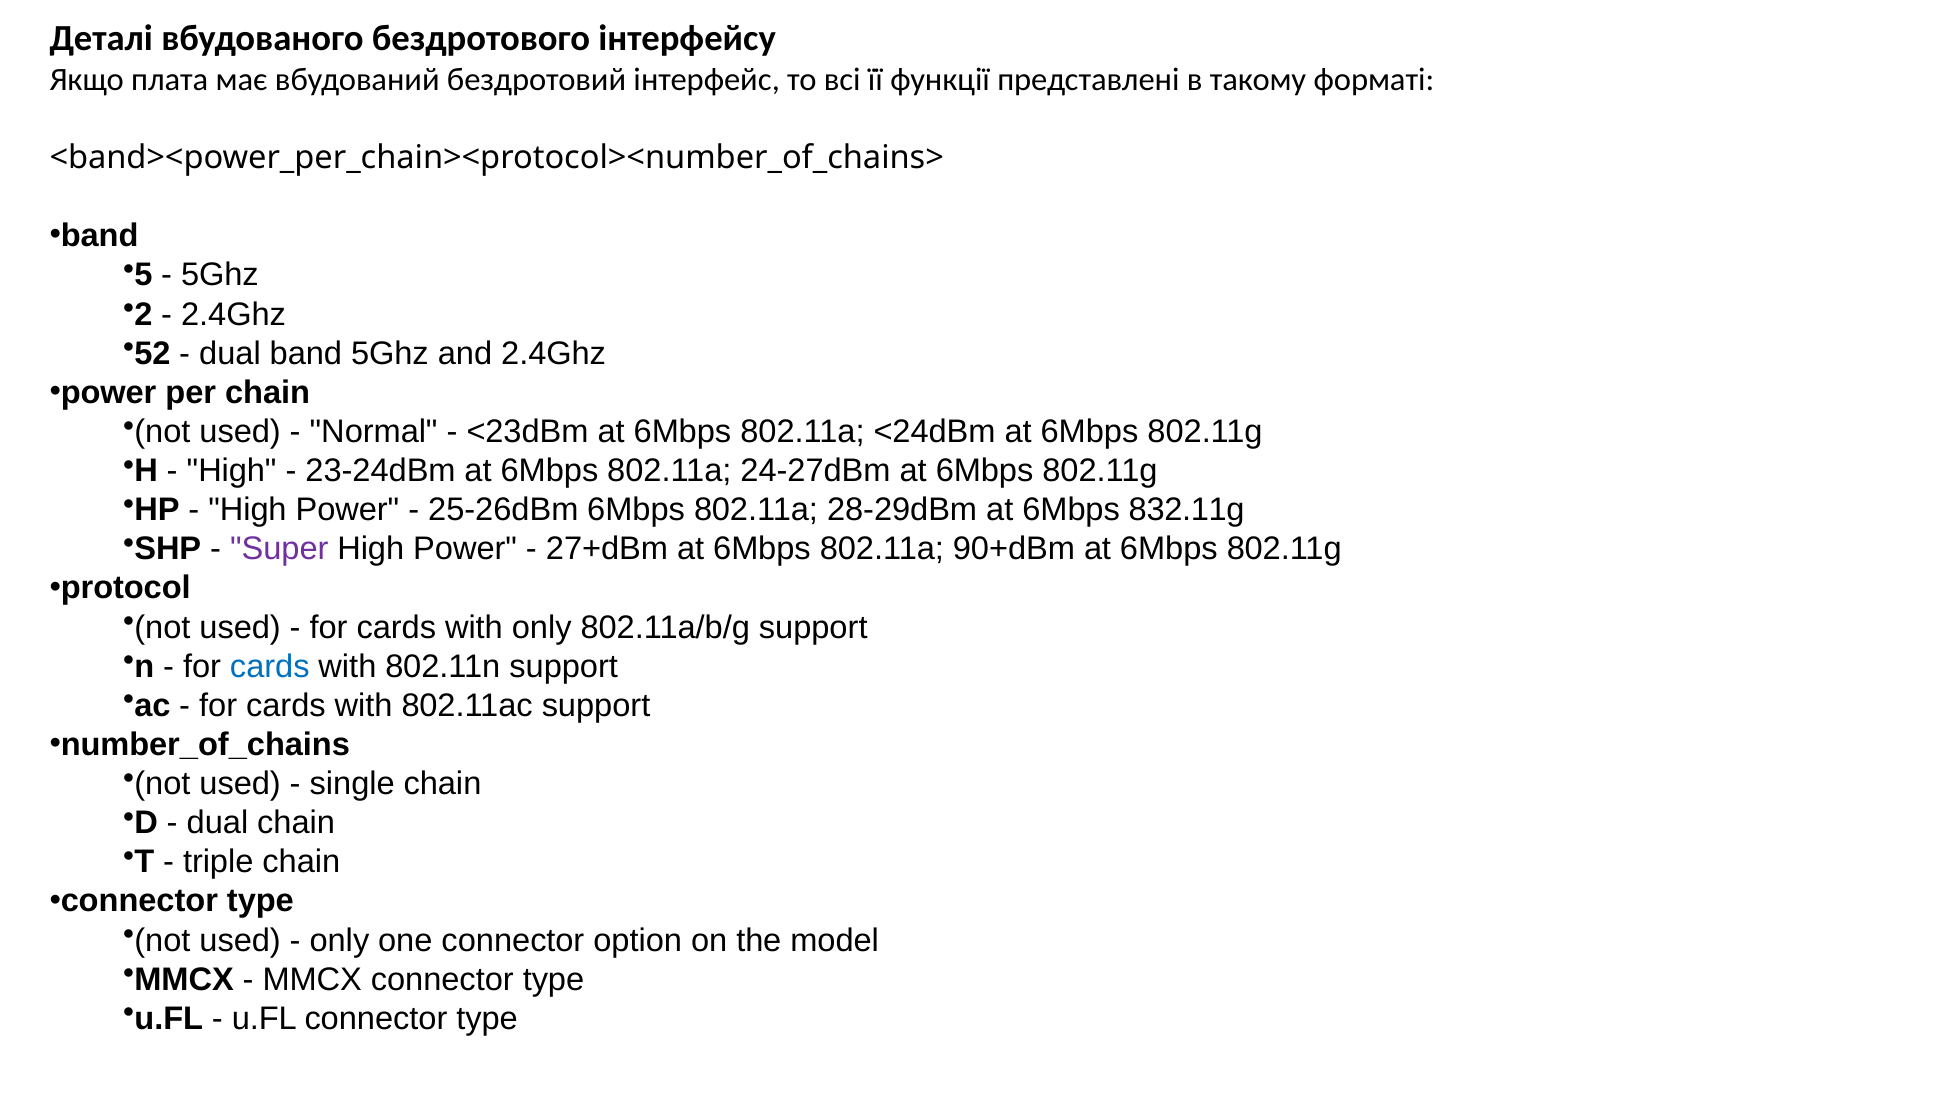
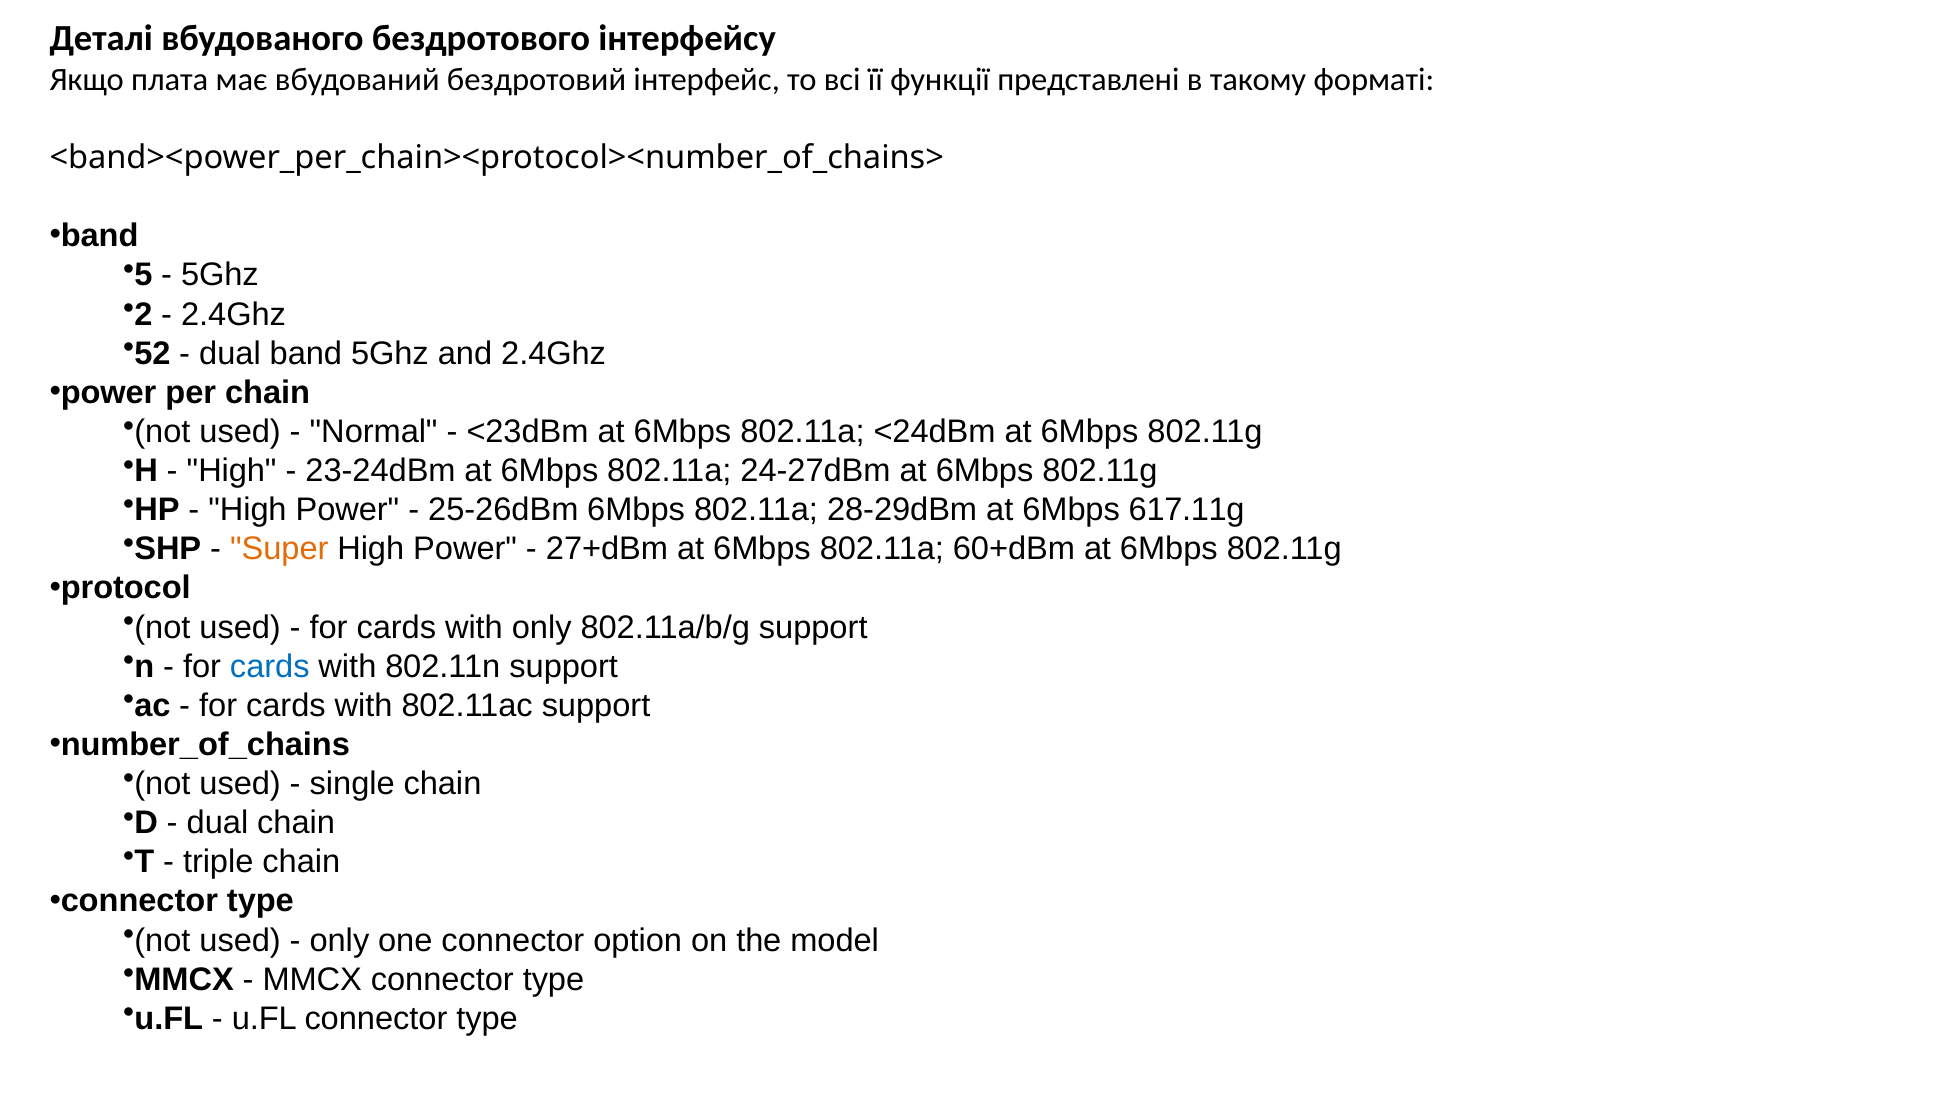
832.11g: 832.11g -> 617.11g
Super colour: purple -> orange
90+dBm: 90+dBm -> 60+dBm
